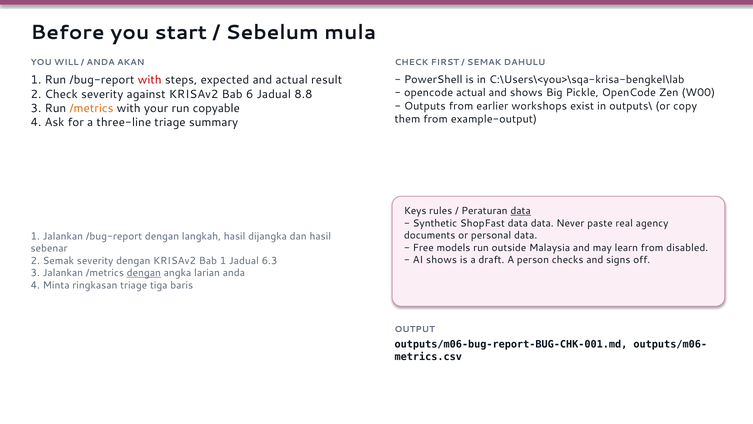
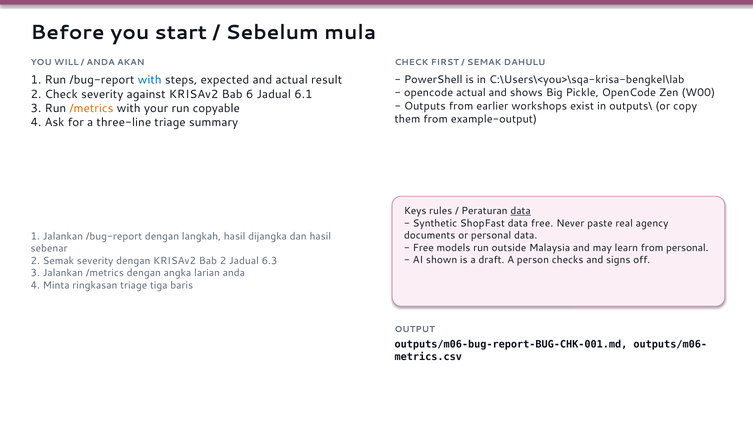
with at (150, 80) colour: red -> blue
8.8: 8.8 -> 6.1
data data: data -> free
from disabled: disabled -> personal
AI shows: shows -> shown
Bab 1: 1 -> 2
dengan at (144, 273) underline: present -> none
